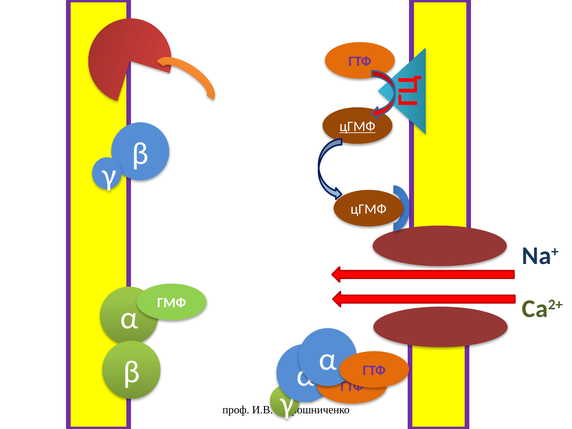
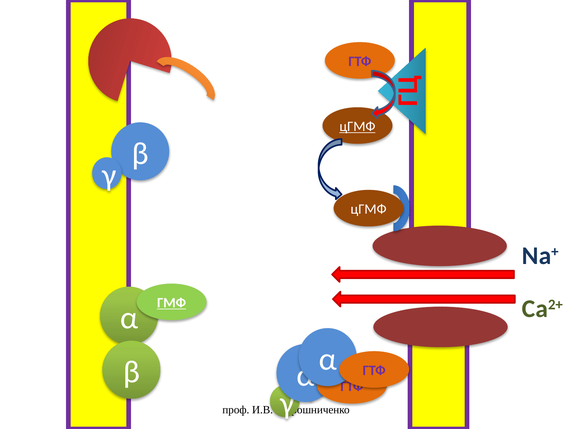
ГМФ underline: none -> present
